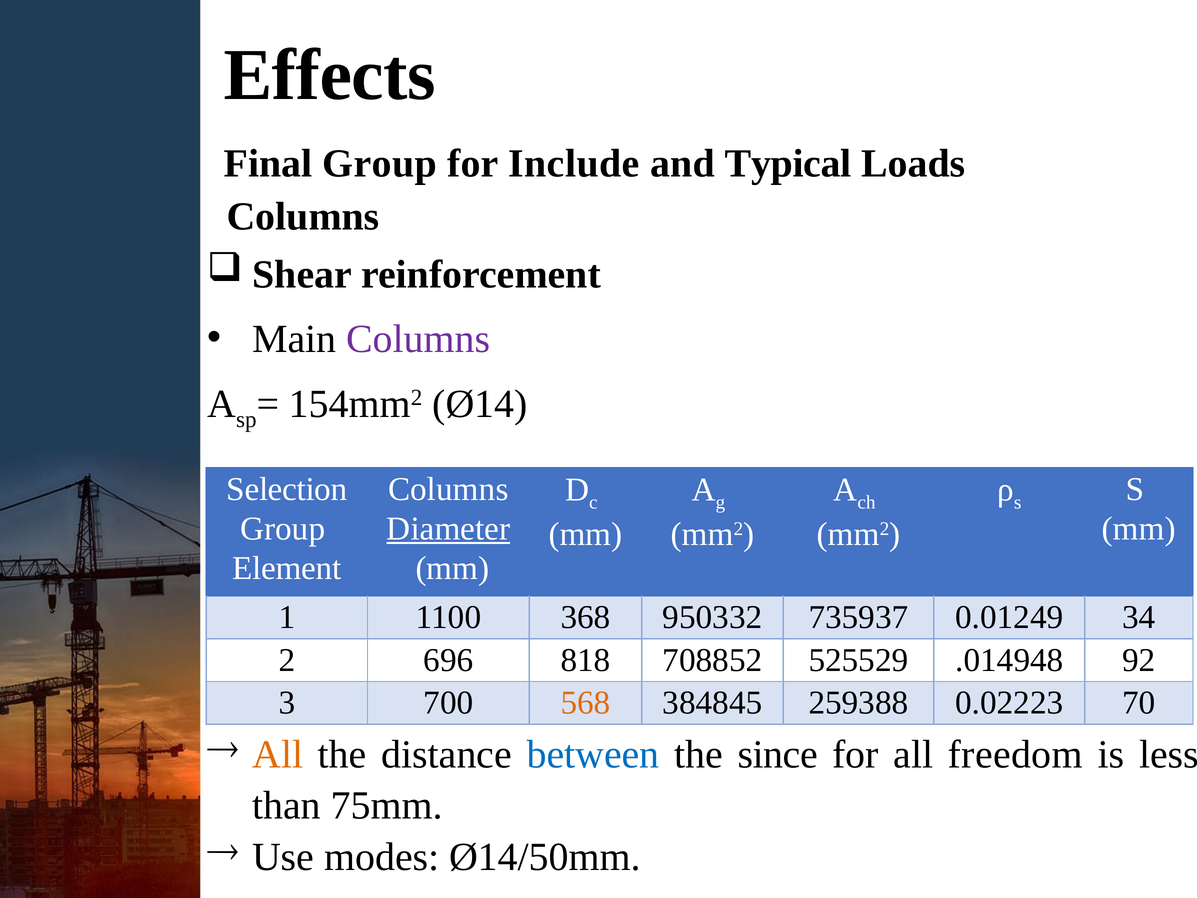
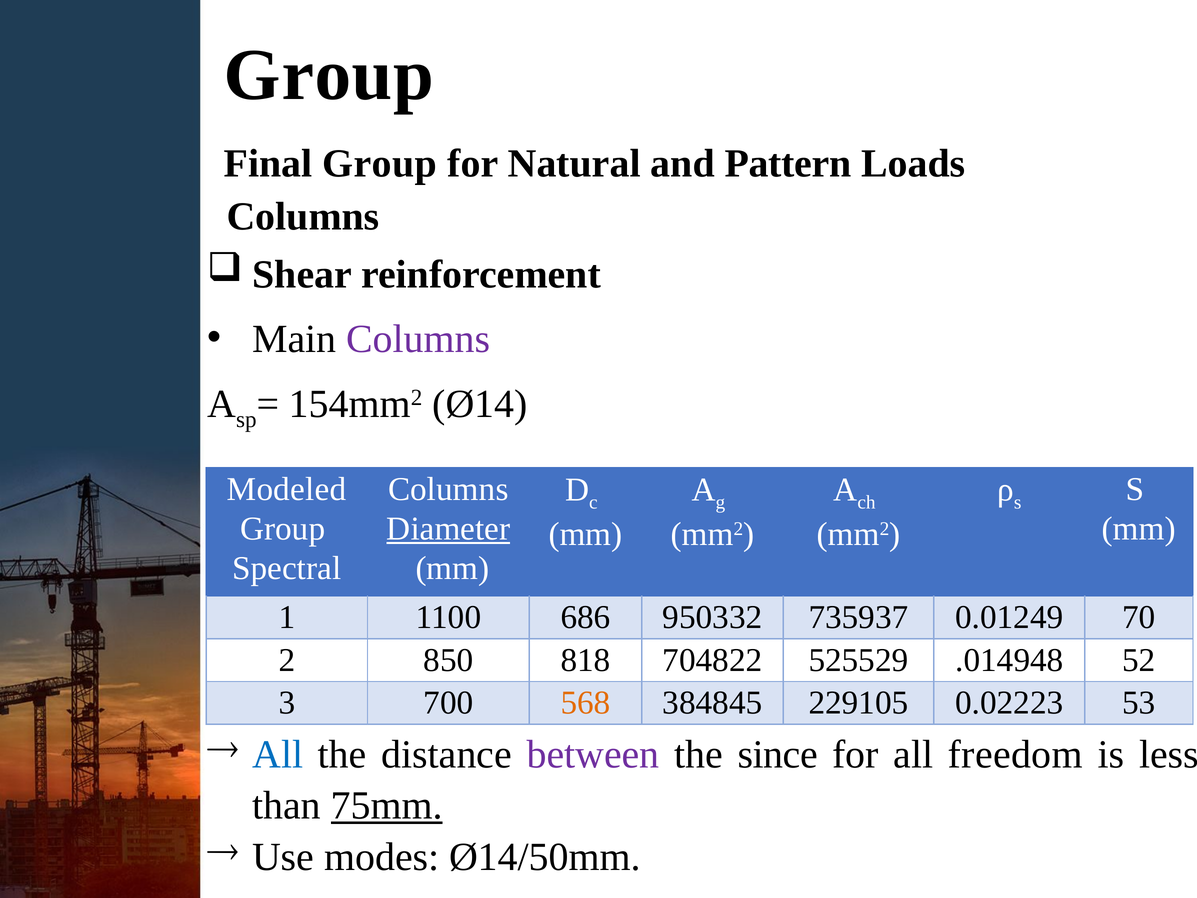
Effects at (330, 75): Effects -> Group
Include: Include -> Natural
Typical: Typical -> Pattern
Selection: Selection -> Modeled
Element: Element -> Spectral
368: 368 -> 686
34: 34 -> 70
696: 696 -> 850
708852: 708852 -> 704822
92: 92 -> 52
259388: 259388 -> 229105
70: 70 -> 53
All at (278, 754) colour: orange -> blue
between colour: blue -> purple
75mm underline: none -> present
